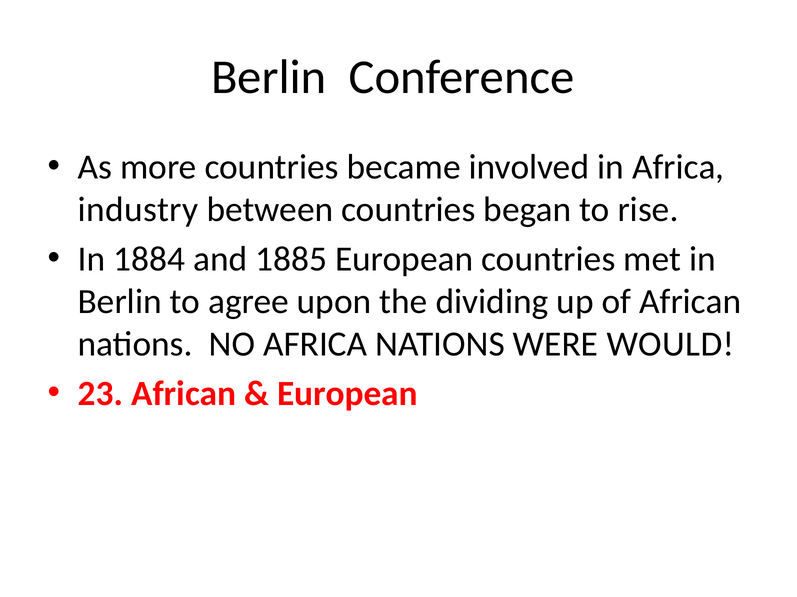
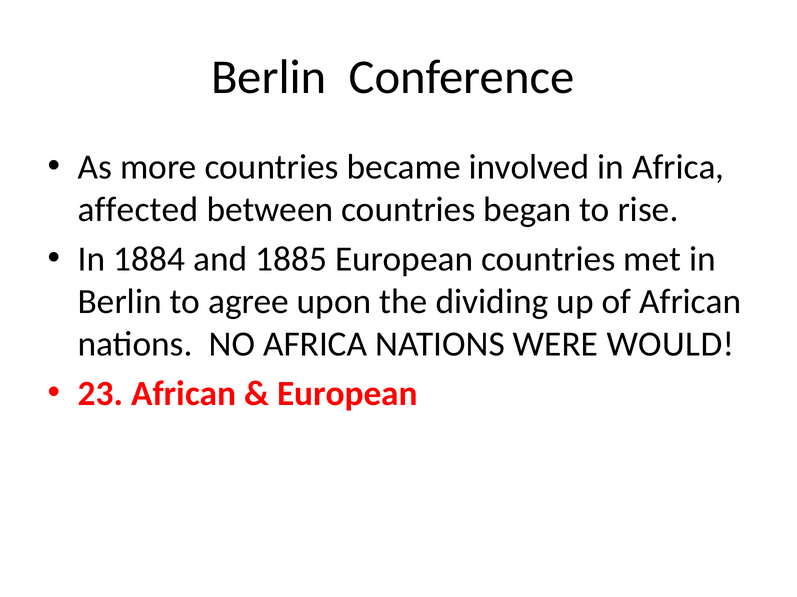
industry: industry -> affected
